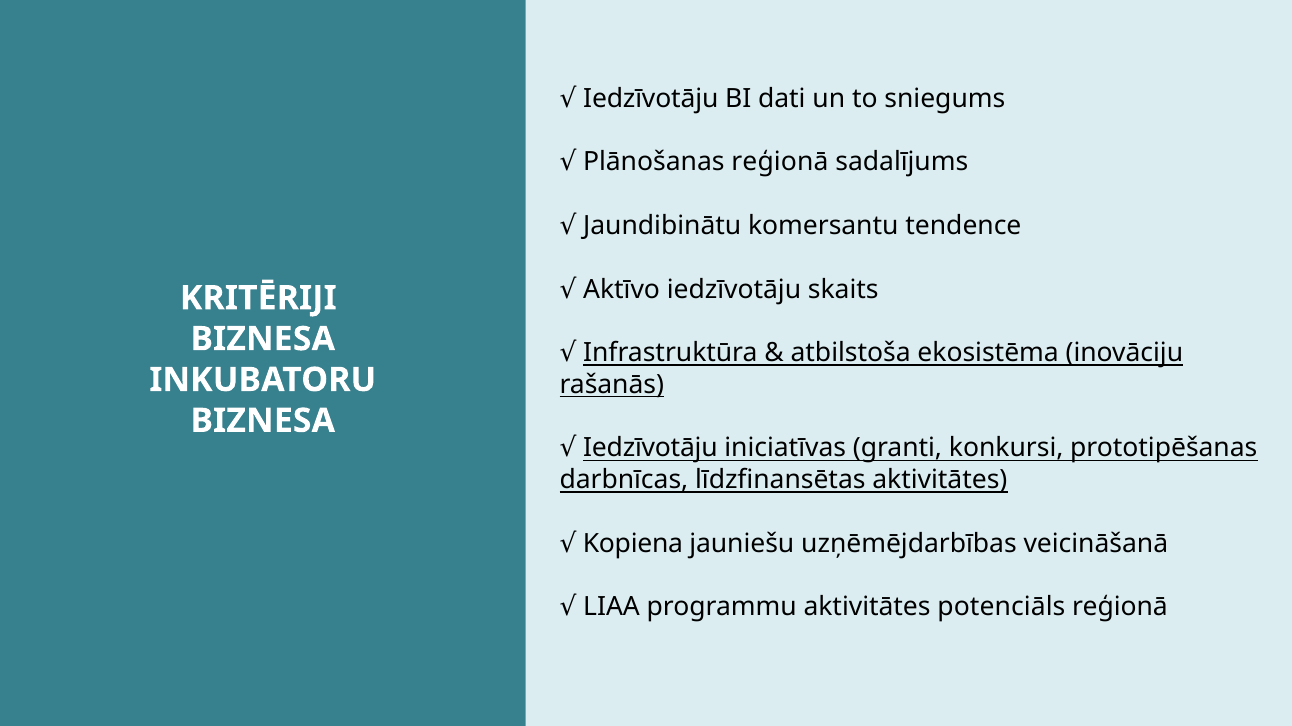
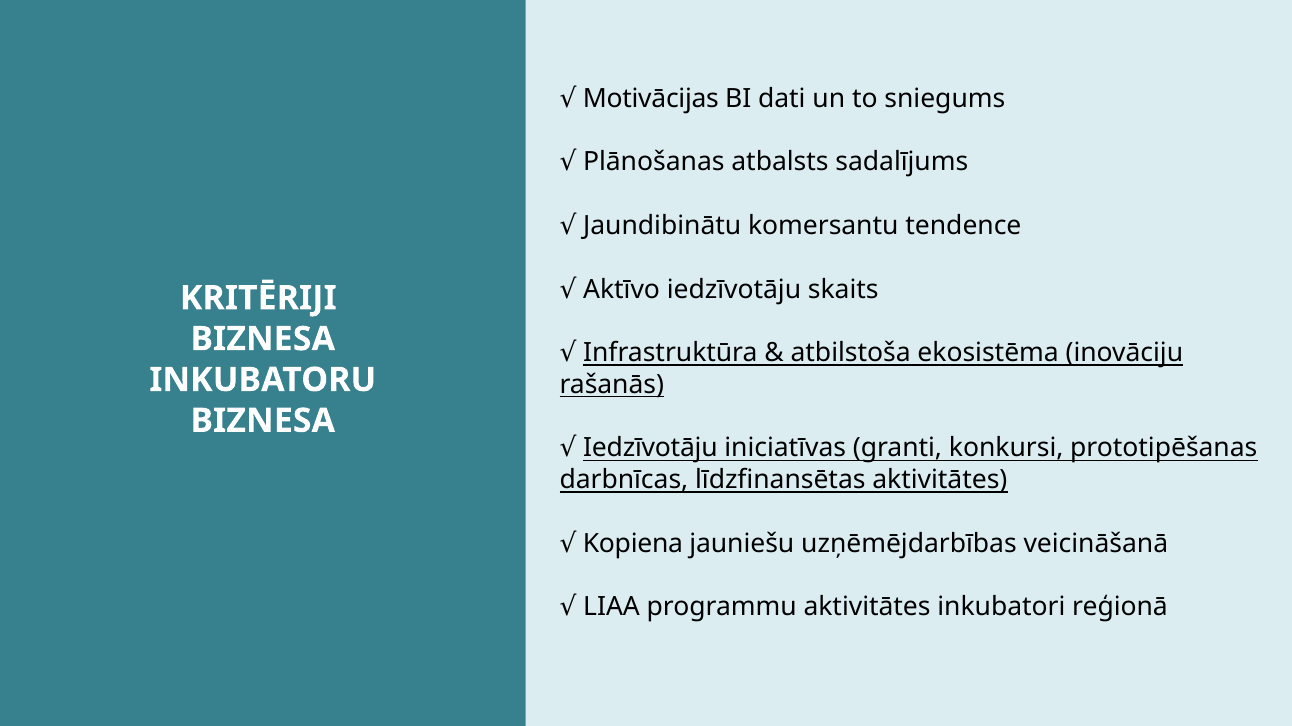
Iedzīvotāju at (651, 99): Iedzīvotāju -> Motivācijas
Plānošanas reģionā: reģionā -> atbalsts
potenciāls: potenciāls -> inkubatori
